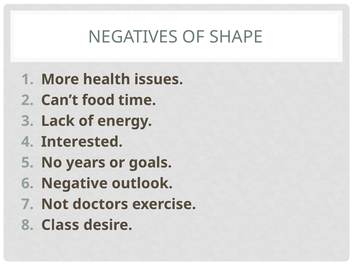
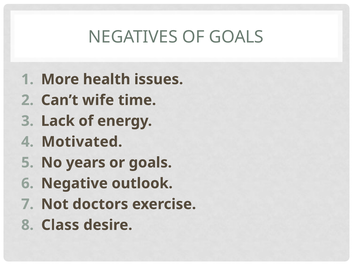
OF SHAPE: SHAPE -> GOALS
food: food -> wife
Interested: Interested -> Motivated
